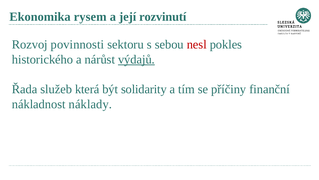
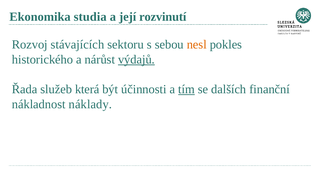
rysem: rysem -> studia
povinnosti: povinnosti -> stávajících
nesl colour: red -> orange
solidarity: solidarity -> účinnosti
tím underline: none -> present
příčiny: příčiny -> dalších
